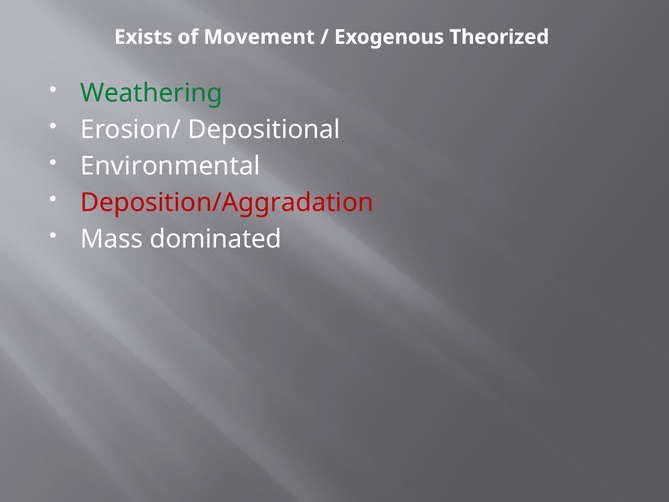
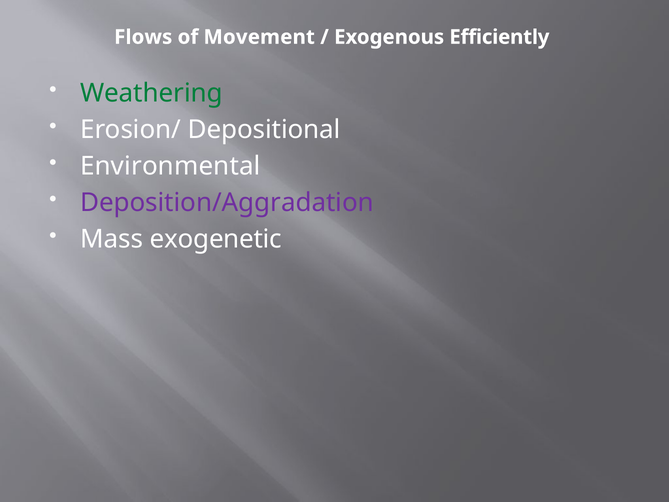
Exists: Exists -> Flows
Theorized: Theorized -> Efficiently
Deposition/Aggradation colour: red -> purple
dominated: dominated -> exogenetic
